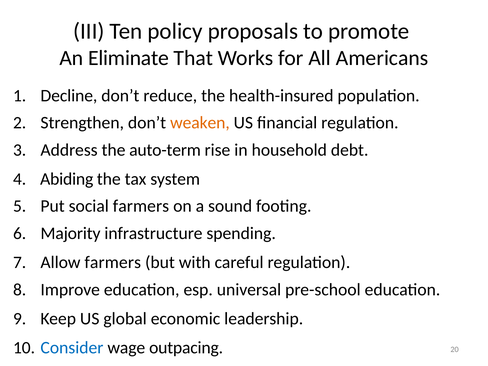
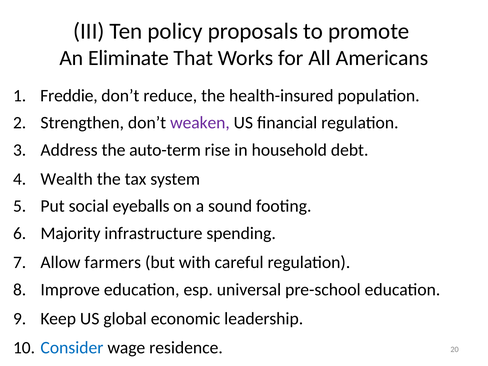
Decline: Decline -> Freddie
weaken colour: orange -> purple
Abiding: Abiding -> Wealth
social farmers: farmers -> eyeballs
outpacing: outpacing -> residence
